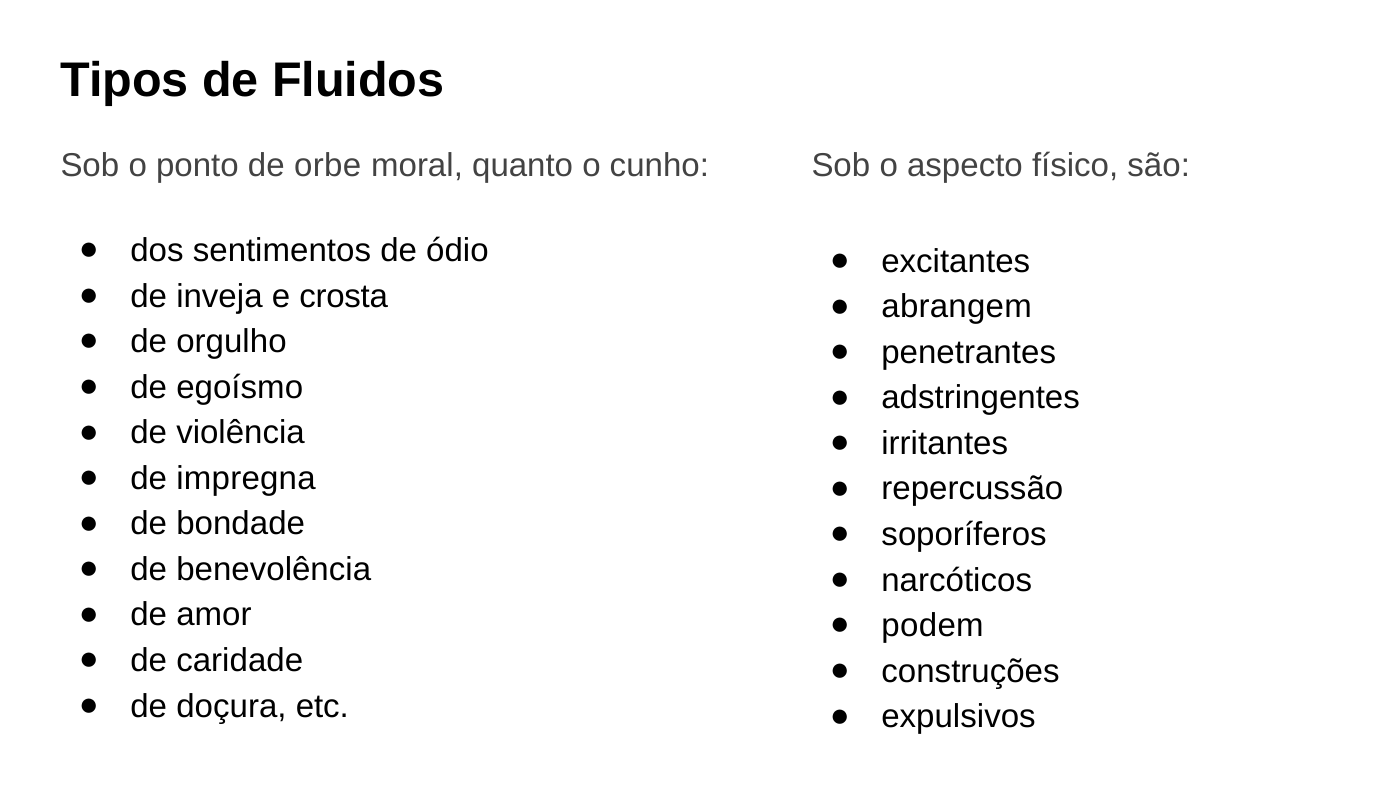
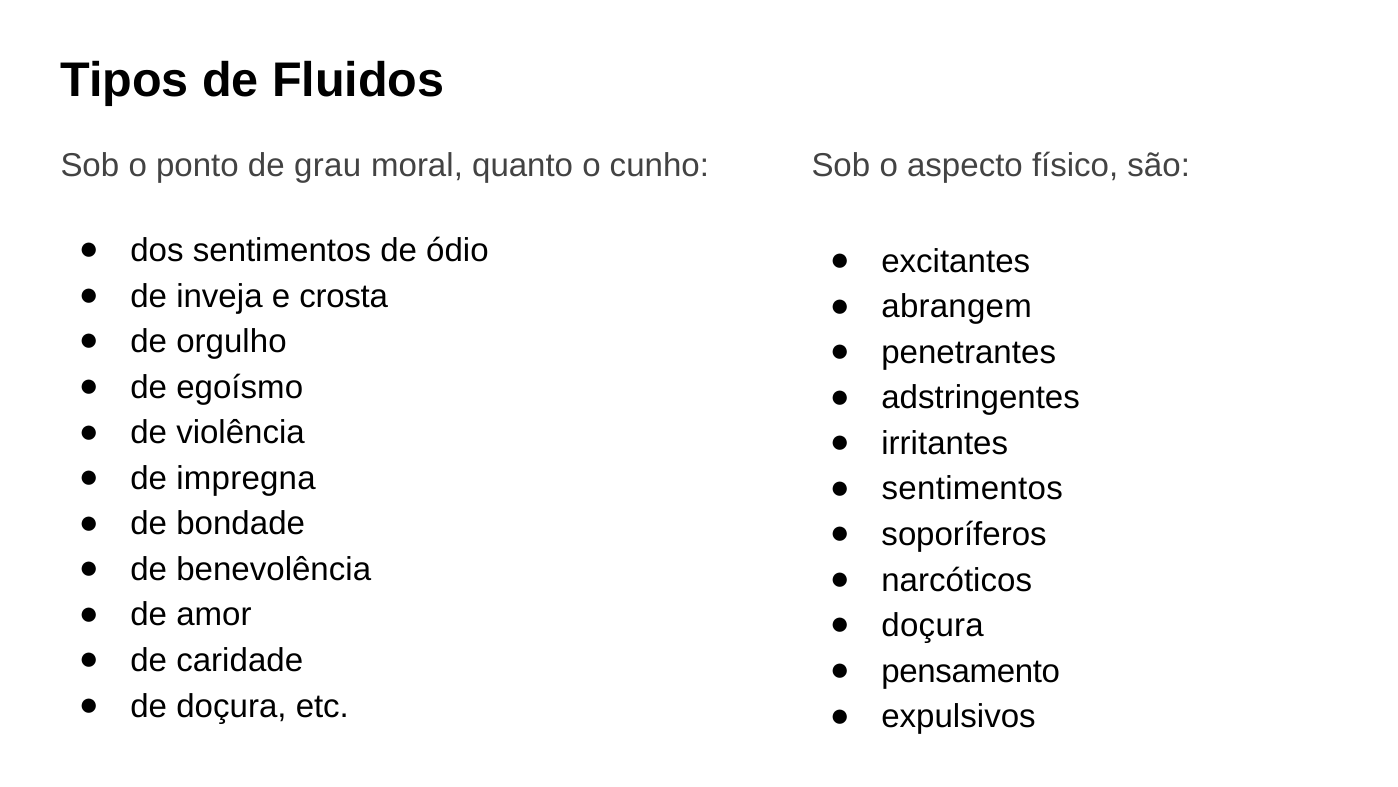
orbe: orbe -> grau
repercussão at (972, 489): repercussão -> sentimentos
podem at (933, 625): podem -> doçura
construções: construções -> pensamento
